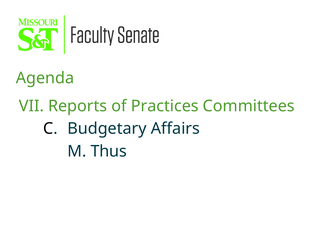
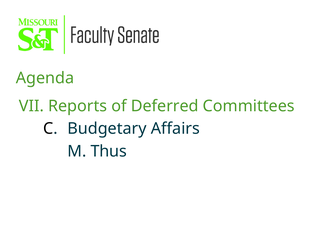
Practices: Practices -> Deferred
